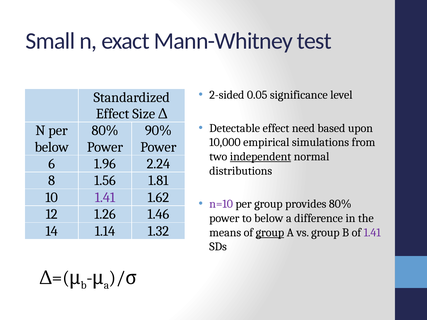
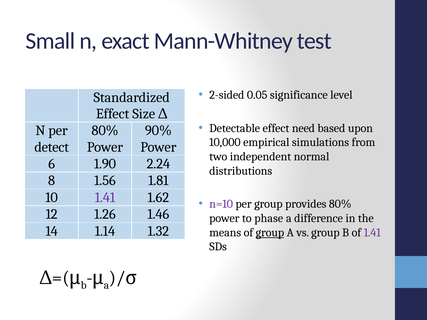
below at (52, 147): below -> detect
independent underline: present -> none
1.96: 1.96 -> 1.90
to below: below -> phase
